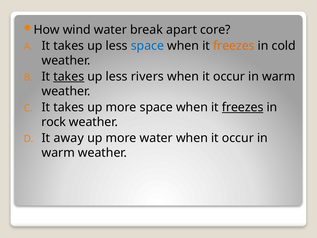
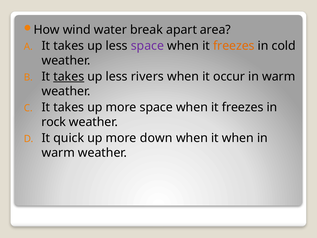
core: core -> area
space at (147, 46) colour: blue -> purple
freezes at (243, 107) underline: present -> none
away: away -> quick
more water: water -> down
occur at (238, 138): occur -> when
